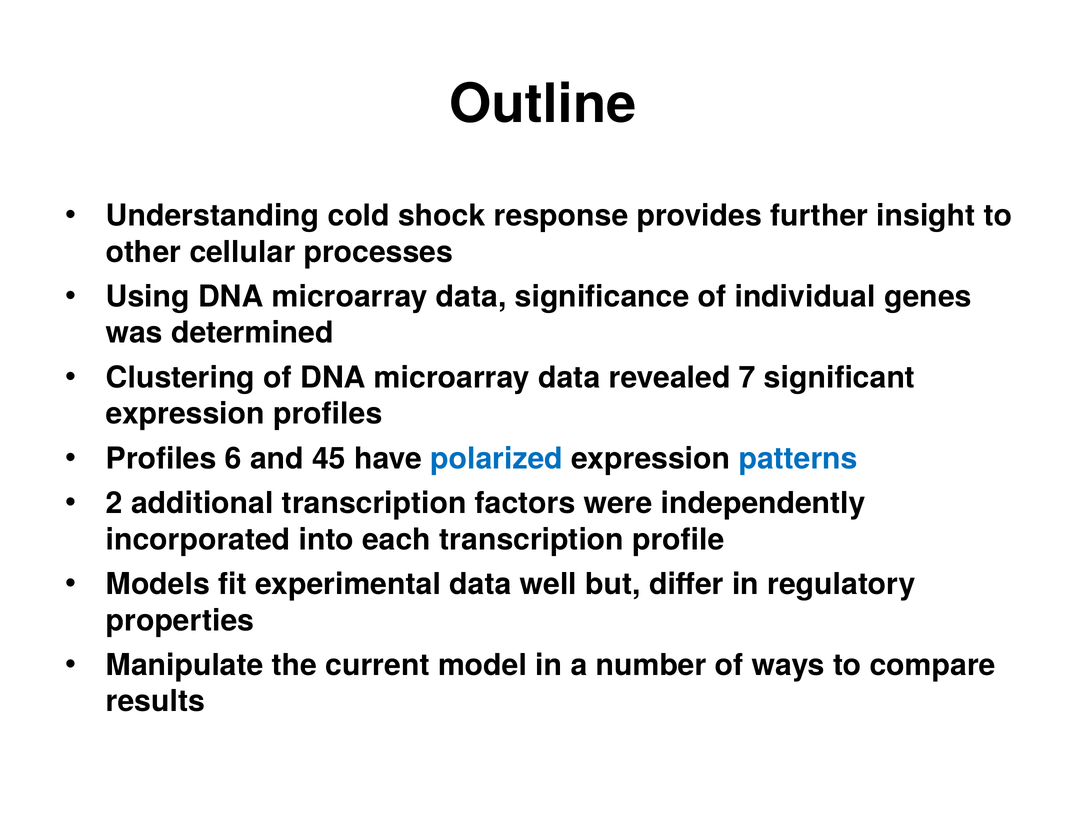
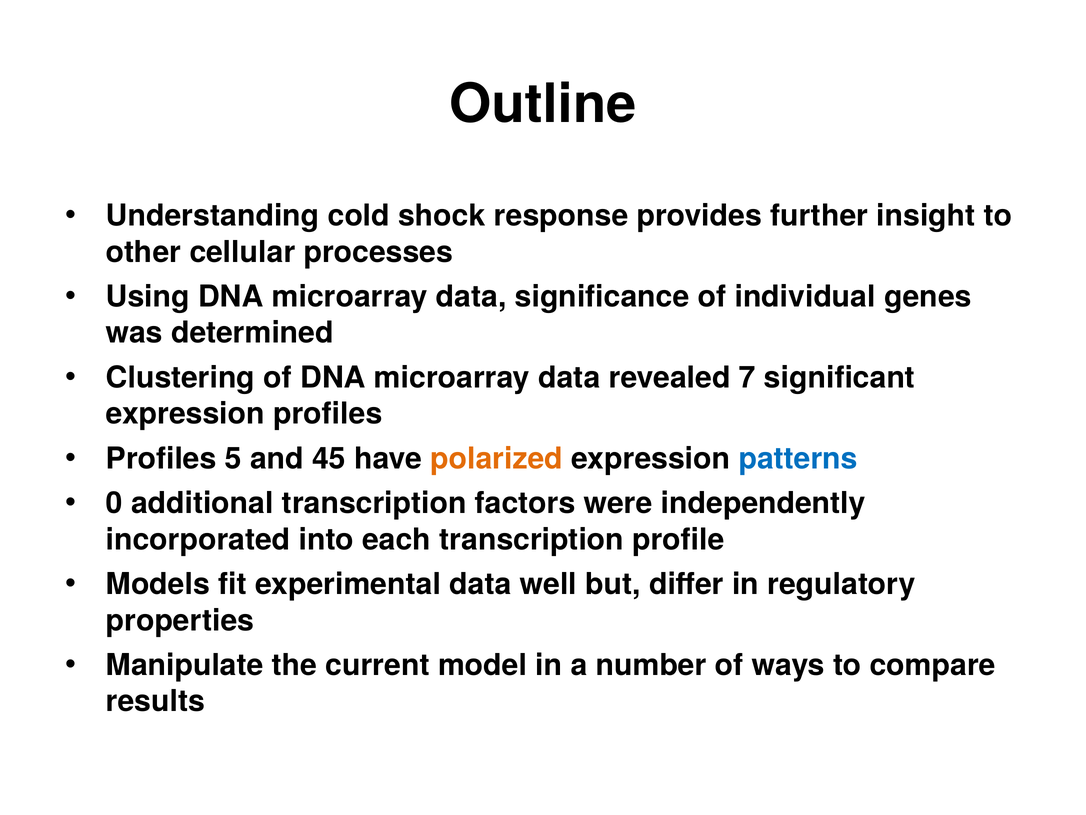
6: 6 -> 5
polarized colour: blue -> orange
2: 2 -> 0
